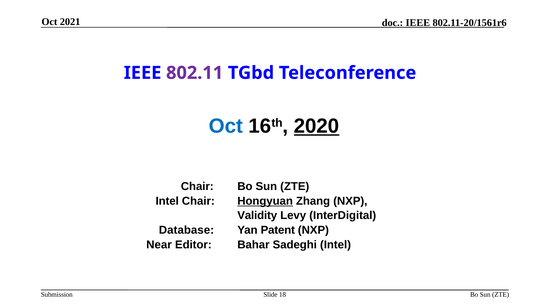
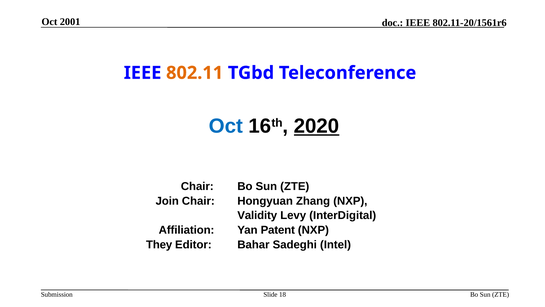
2021: 2021 -> 2001
802.11 colour: purple -> orange
Intel at (167, 201): Intel -> Join
Hongyuan underline: present -> none
Database: Database -> Affiliation
Near: Near -> They
